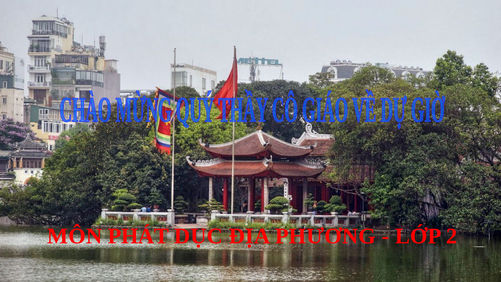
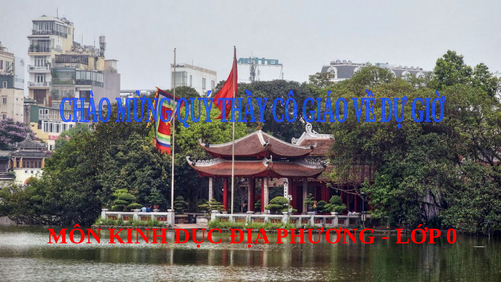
PHÁT: PHÁT -> KINH
2: 2 -> 0
